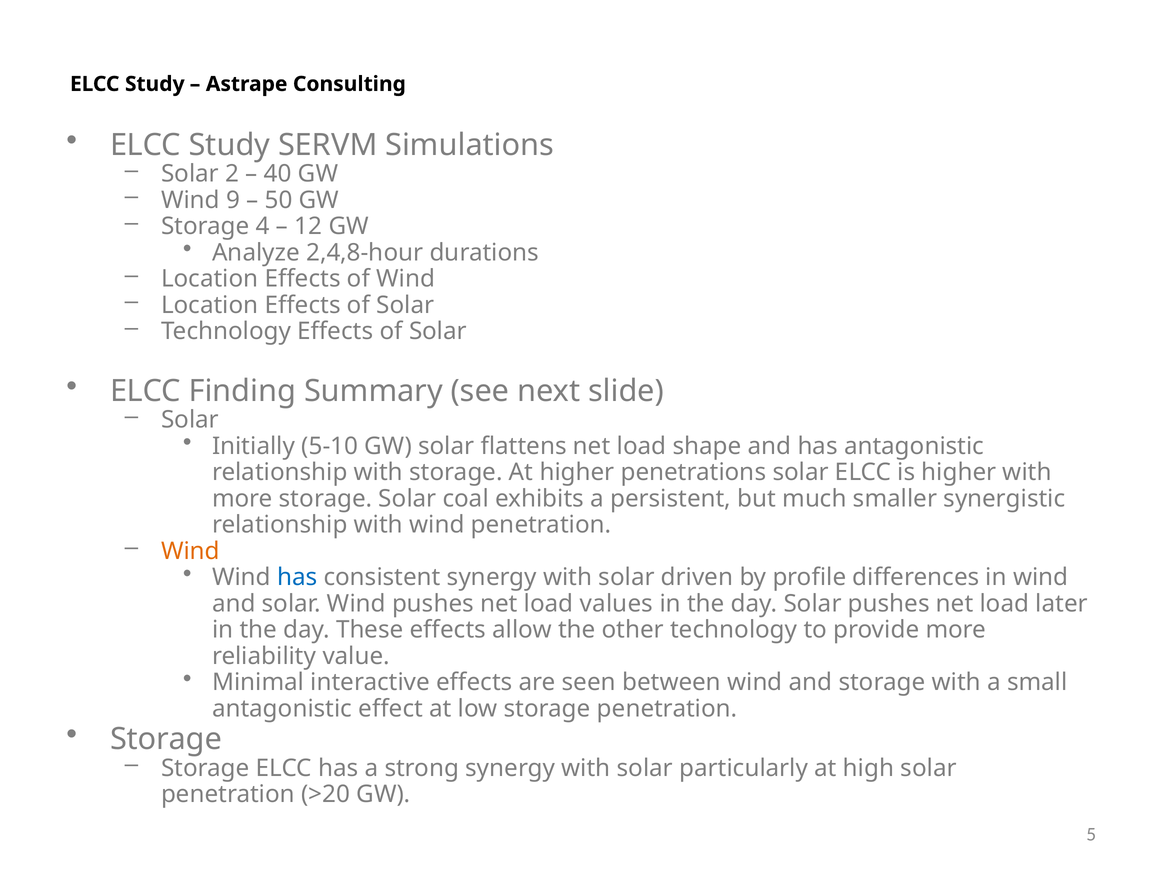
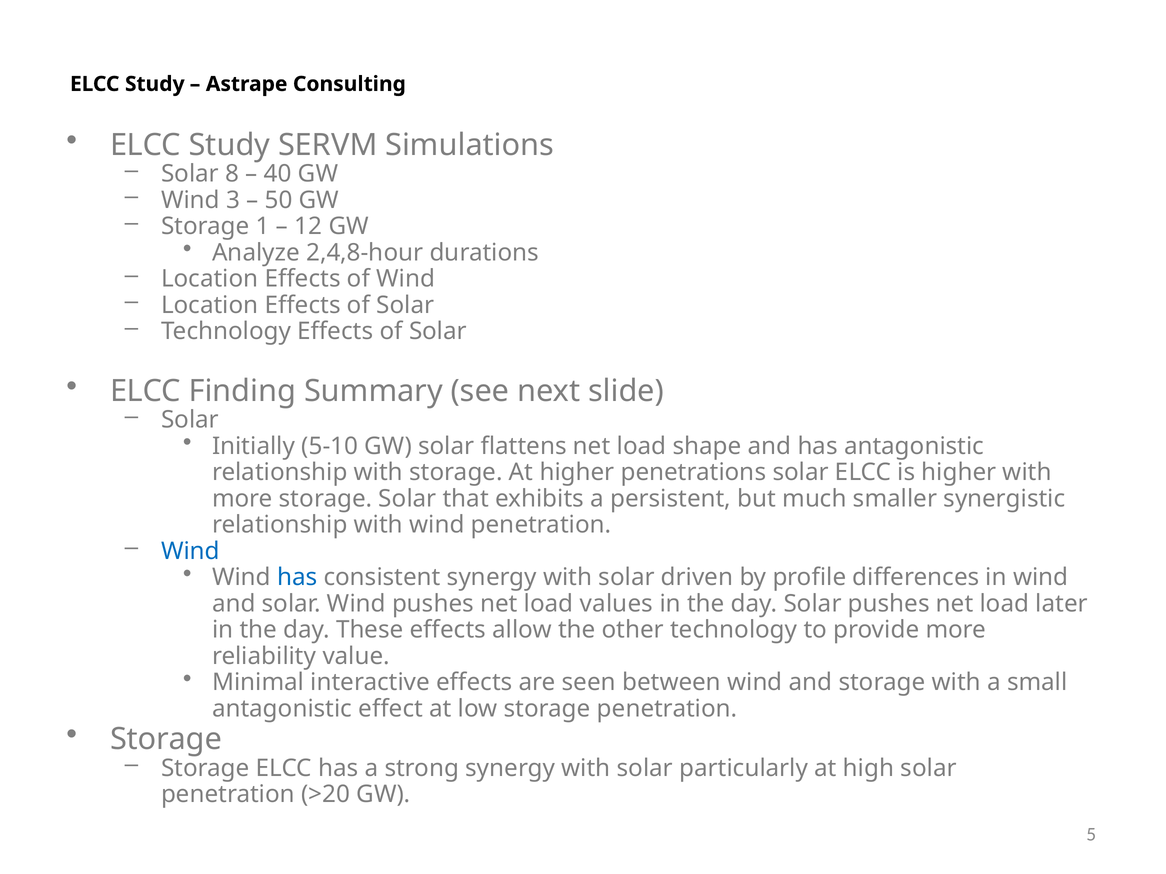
2: 2 -> 8
9: 9 -> 3
4: 4 -> 1
coal: coal -> that
Wind at (190, 551) colour: orange -> blue
